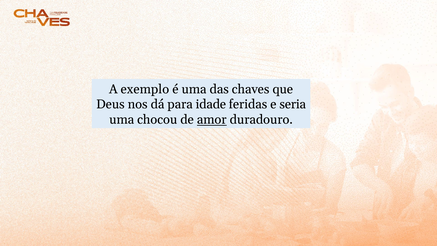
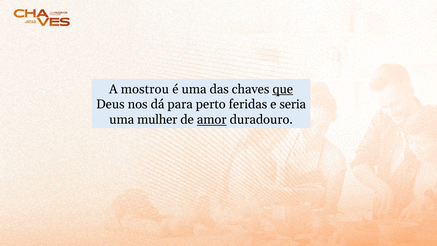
exemplo: exemplo -> mostrou
que underline: none -> present
idade: idade -> perto
chocou: chocou -> mulher
